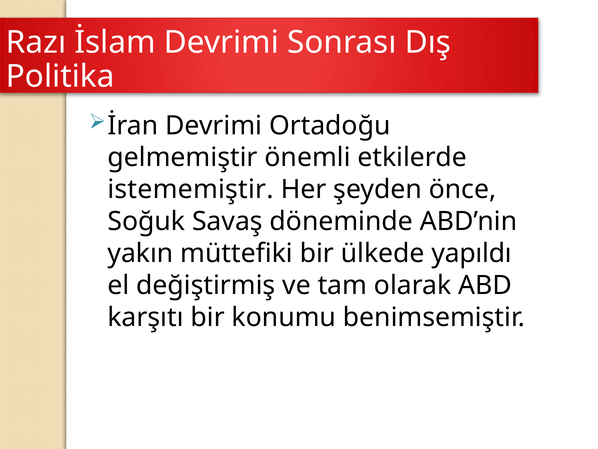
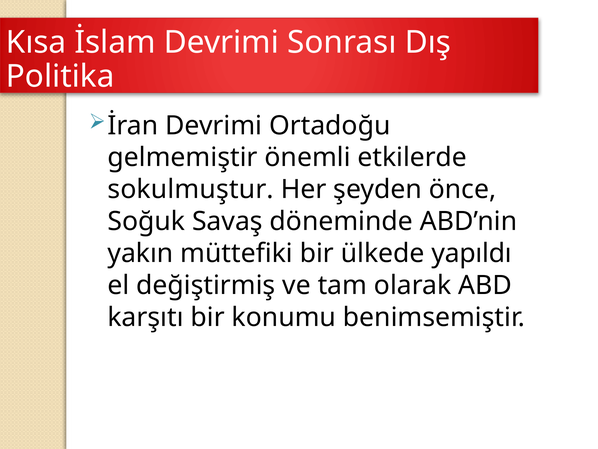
Razı: Razı -> Kısa
istememiştir: istememiştir -> sokulmuştur
